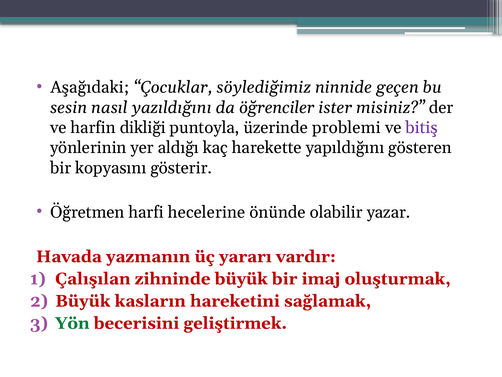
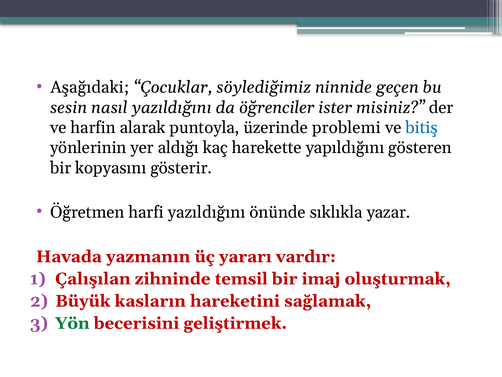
dikliği: dikliği -> alarak
bitiş colour: purple -> blue
harfi hecelerine: hecelerine -> yazıldığını
olabilir: olabilir -> sıklıkla
zihninde büyük: büyük -> temsil
